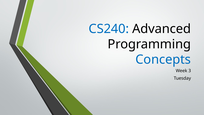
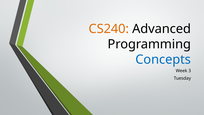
CS240 colour: blue -> orange
